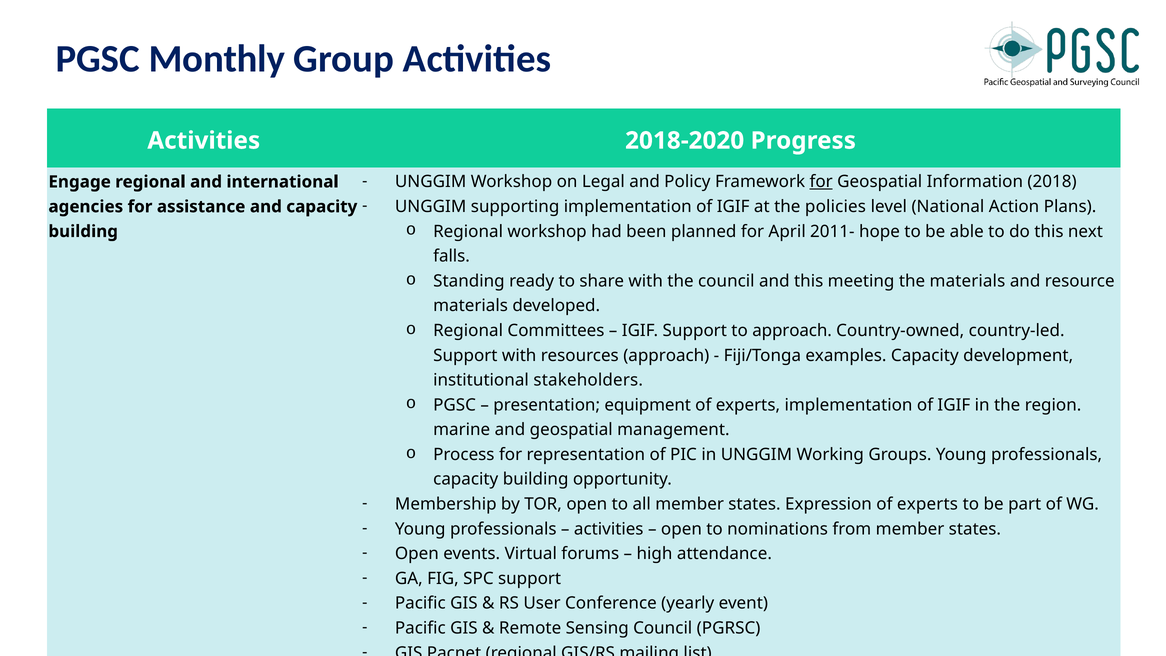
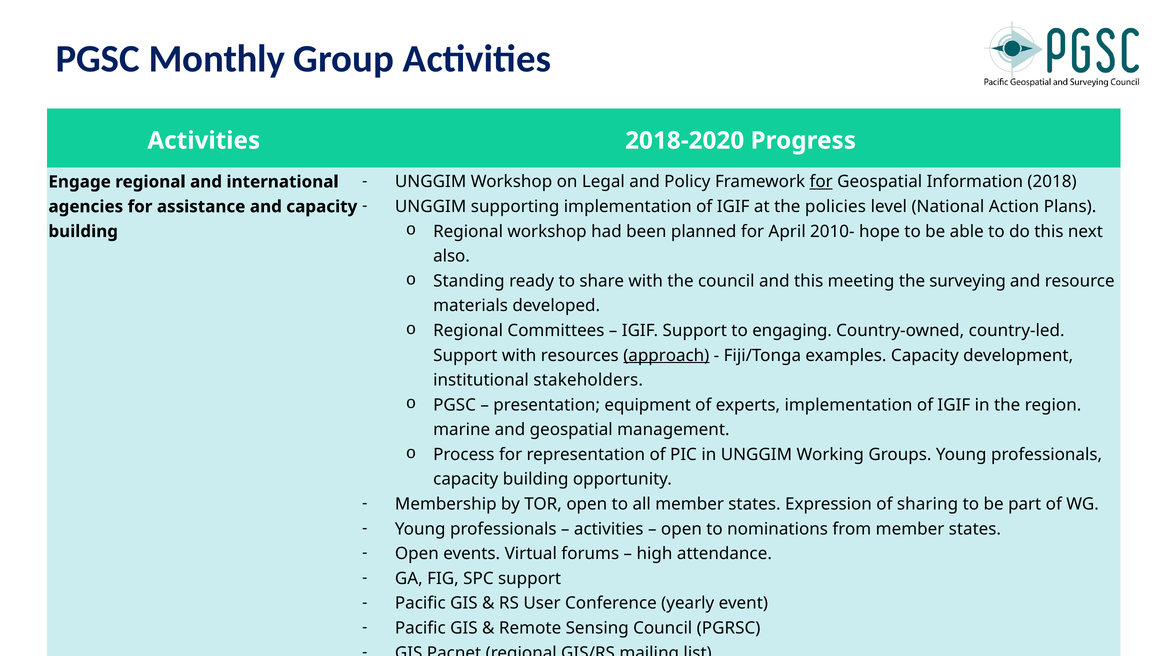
2011-: 2011- -> 2010-
falls: falls -> also
the materials: materials -> surveying
to approach: approach -> engaging
approach at (666, 355) underline: none -> present
Expression of experts: experts -> sharing
